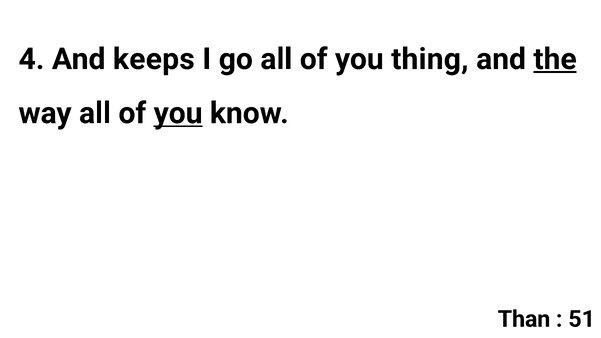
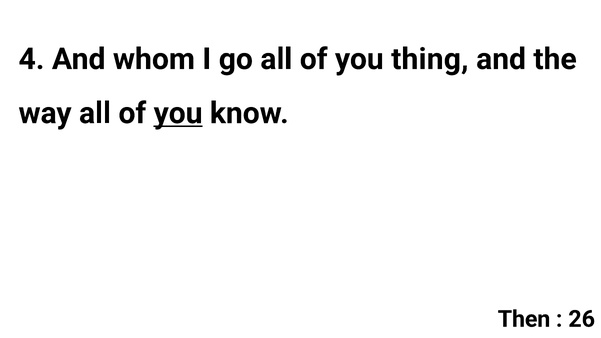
keeps: keeps -> whom
the underline: present -> none
Than: Than -> Then
51: 51 -> 26
